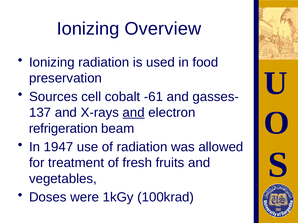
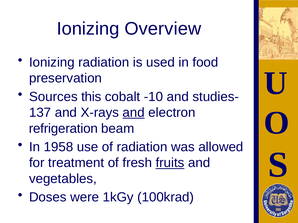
cell: cell -> this
-61: -61 -> -10
gasses-: gasses- -> studies-
1947: 1947 -> 1958
fruits underline: none -> present
